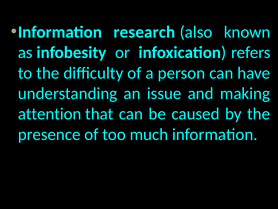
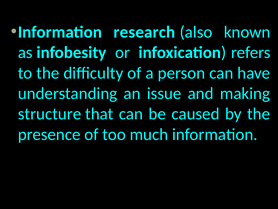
attention: attention -> structure
